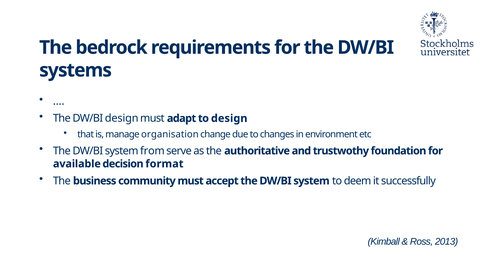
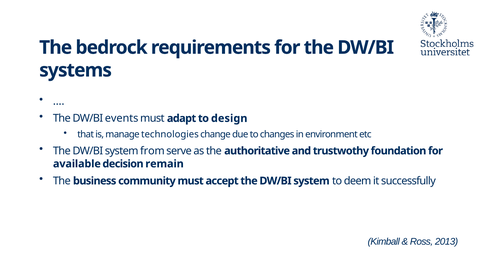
DW/BI design: design -> events
organisation: organisation -> technologies
format: format -> remain
